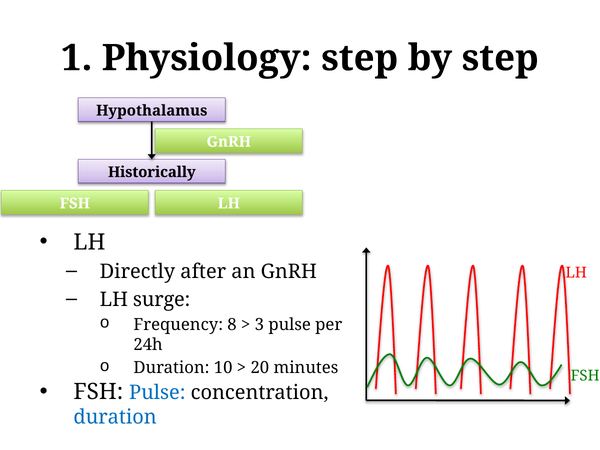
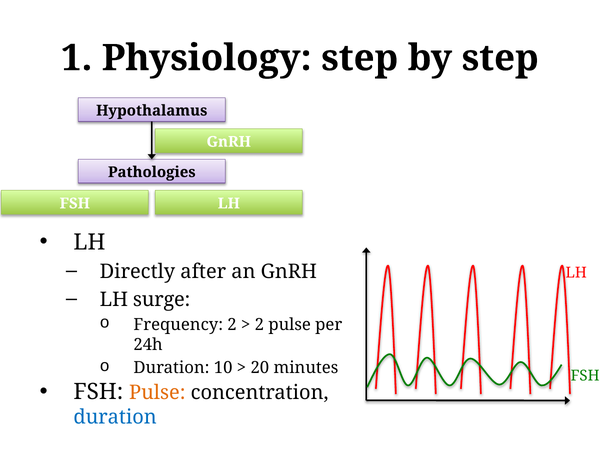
Historically: Historically -> Pathologies
Frequency 8: 8 -> 2
3 at (259, 325): 3 -> 2
Pulse at (157, 393) colour: blue -> orange
